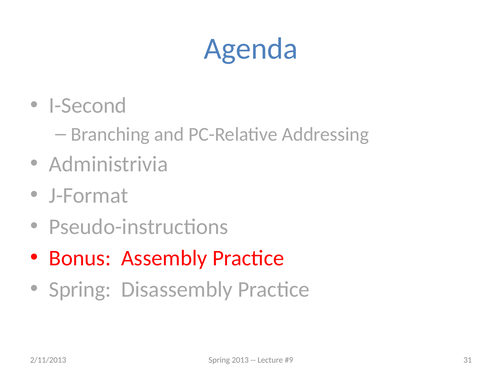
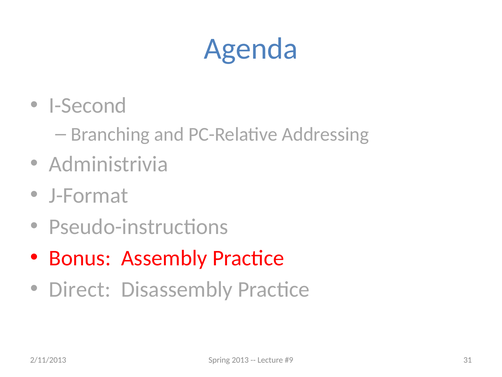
Spring at (80, 289): Spring -> Direct
